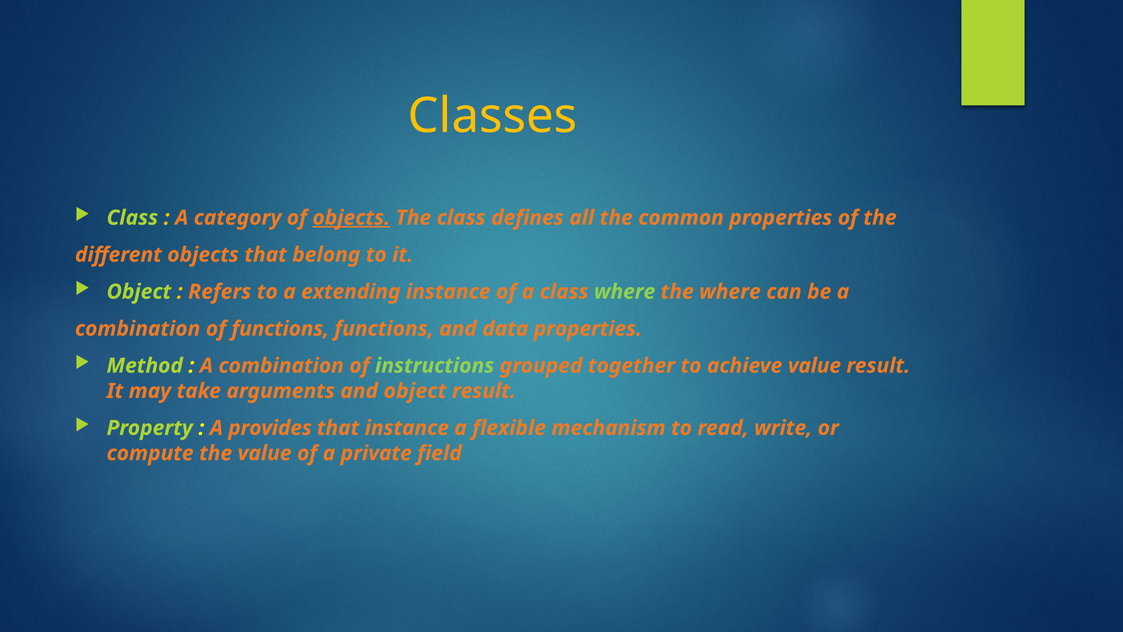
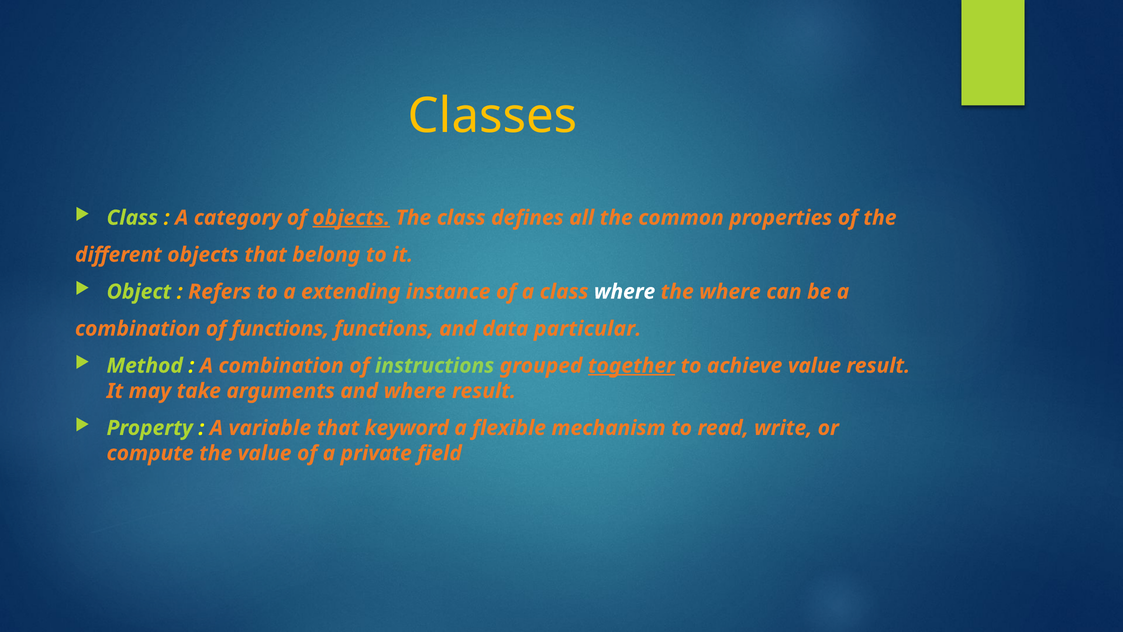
where at (625, 292) colour: light green -> white
data properties: properties -> particular
together underline: none -> present
and object: object -> where
provides: provides -> variable
that instance: instance -> keyword
